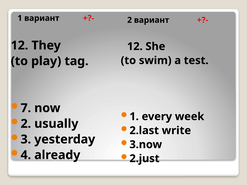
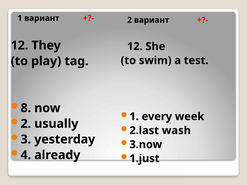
7: 7 -> 8
write: write -> wash
2.just: 2.just -> 1.just
